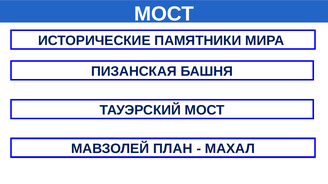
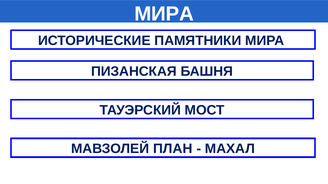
МОСТ at (164, 14): МОСТ -> МИРА
